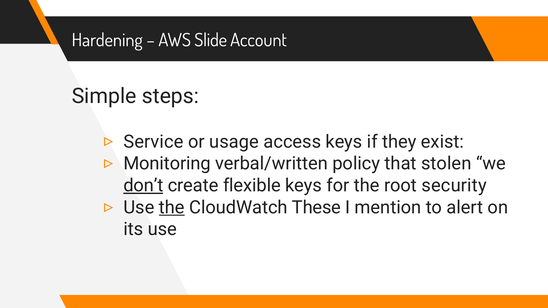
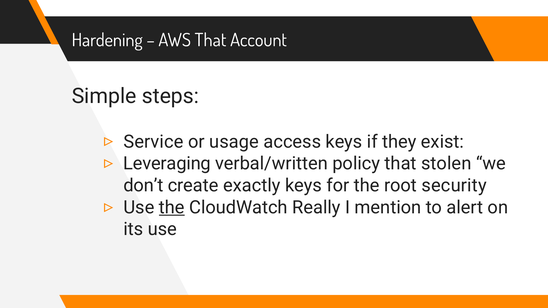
AWS Slide: Slide -> That
Monitoring: Monitoring -> Leveraging
don’t underline: present -> none
flexible: flexible -> exactly
These: These -> Really
